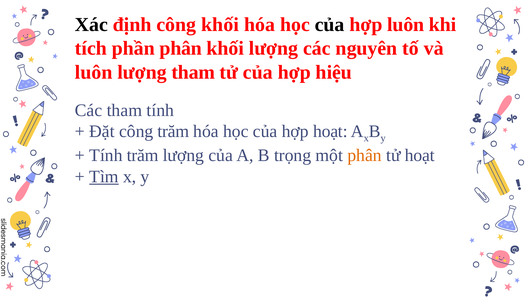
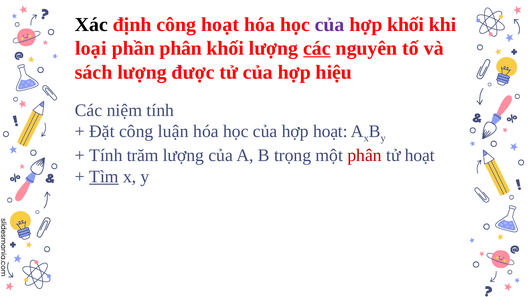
công khối: khối -> hoạt
của at (330, 25) colour: black -> purple
hợp luôn: luôn -> khối
tích: tích -> loại
các at (317, 48) underline: none -> present
luôn at (94, 72): luôn -> sách
lượng tham: tham -> được
Các tham: tham -> niệm
công trăm: trăm -> luận
phân at (365, 156) colour: orange -> red
